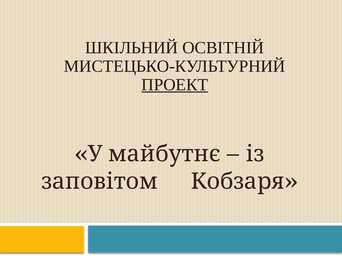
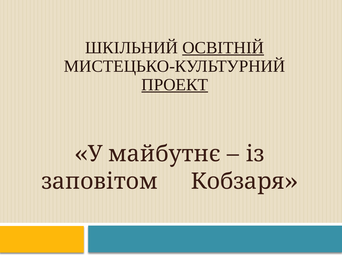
ОСВІТНІЙ underline: none -> present
